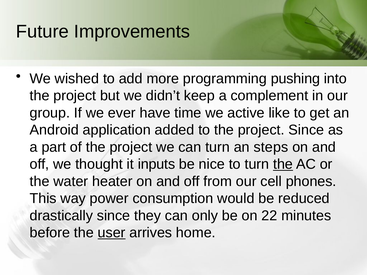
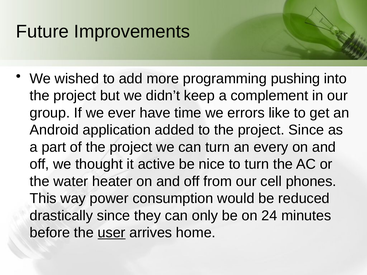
active: active -> errors
steps: steps -> every
inputs: inputs -> active
the at (283, 164) underline: present -> none
22: 22 -> 24
